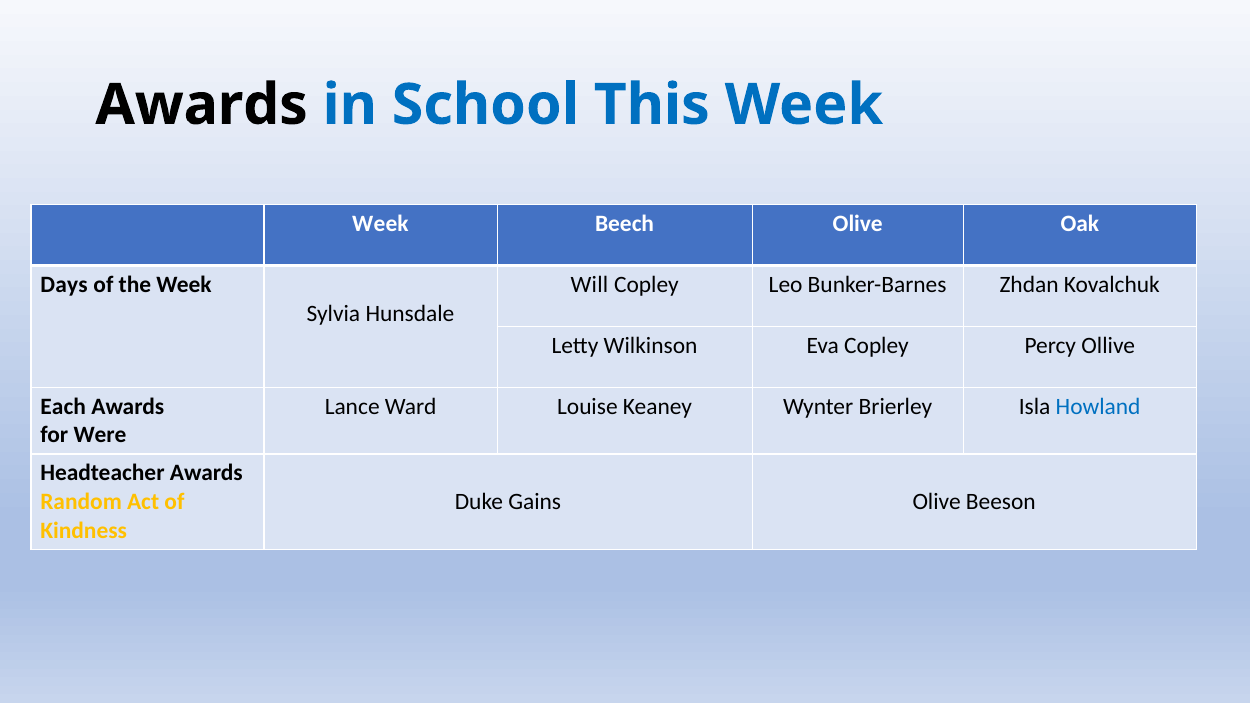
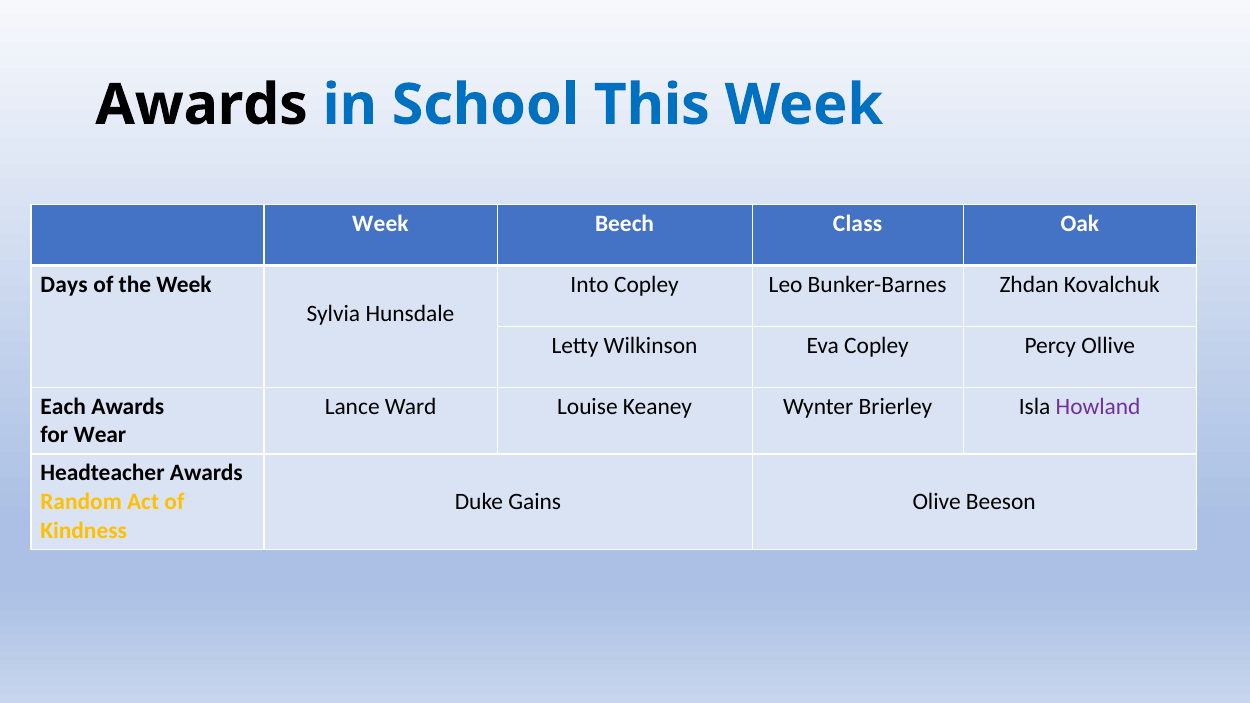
Beech Olive: Olive -> Class
Will: Will -> Into
Howland colour: blue -> purple
Were: Were -> Wear
